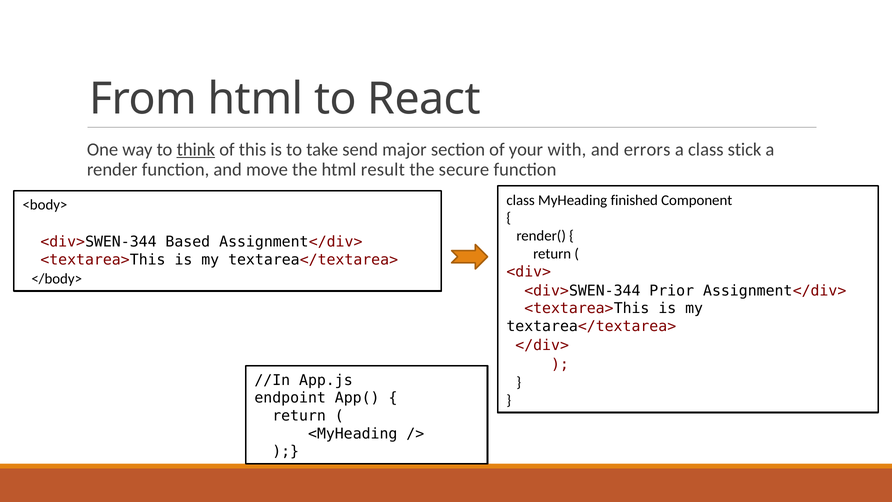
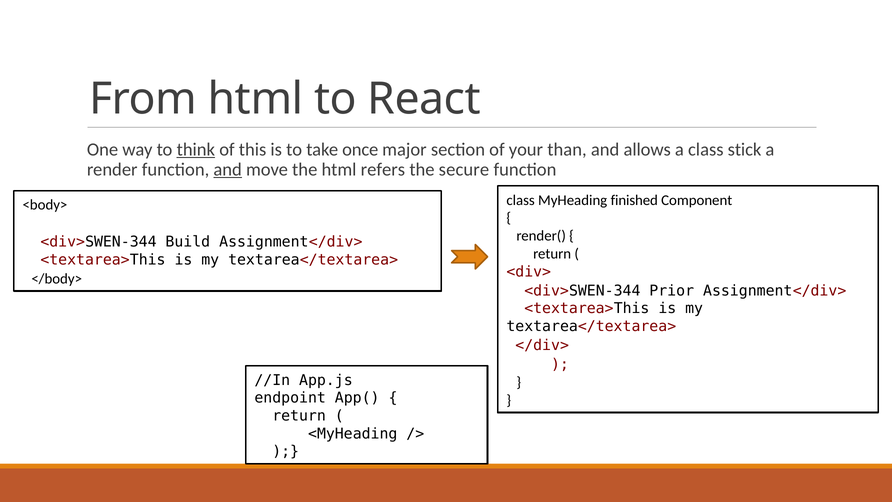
send: send -> once
with: with -> than
errors: errors -> allows
and at (228, 169) underline: none -> present
result: result -> refers
Based: Based -> Build
